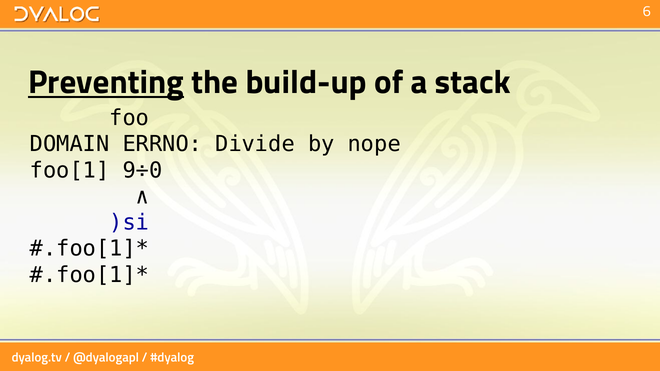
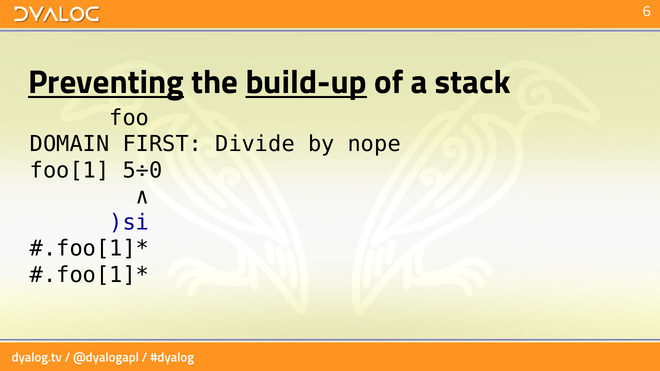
build-up underline: none -> present
ERRNO: ERRNO -> FIRST
9÷0: 9÷0 -> 5÷0
